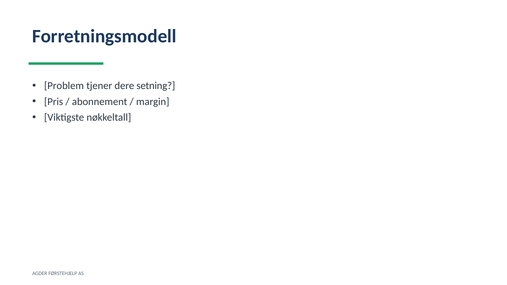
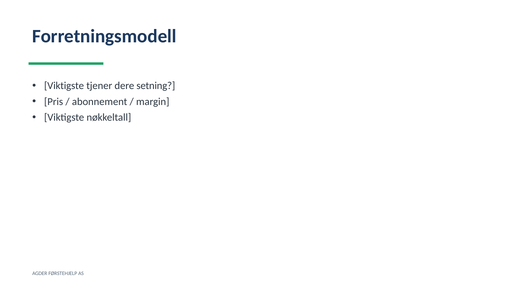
Problem at (64, 86): Problem -> Viktigste
